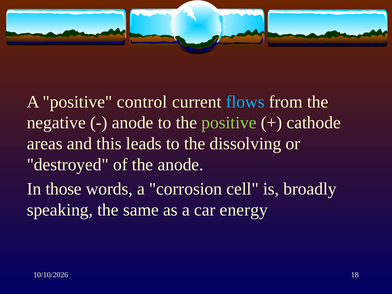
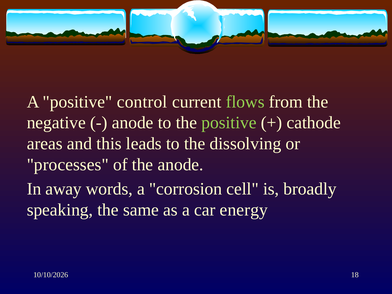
flows colour: light blue -> light green
destroyed: destroyed -> processes
those: those -> away
